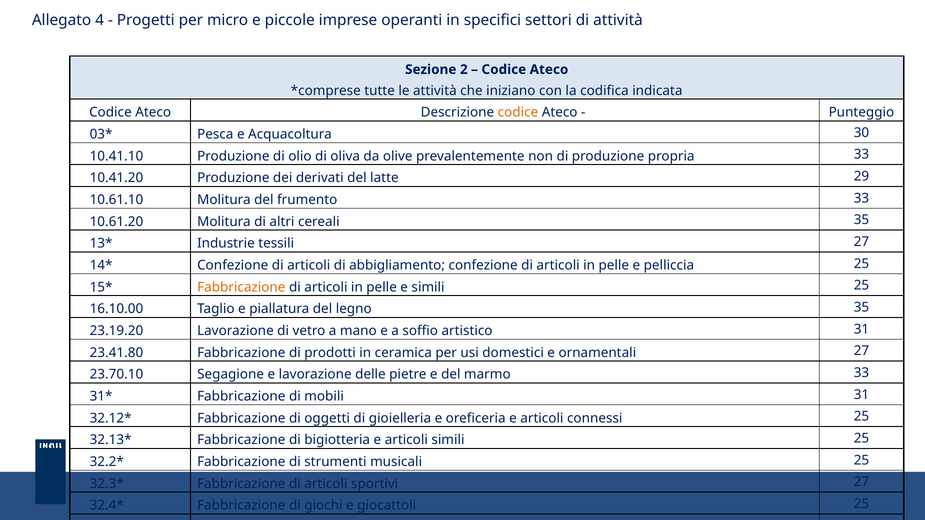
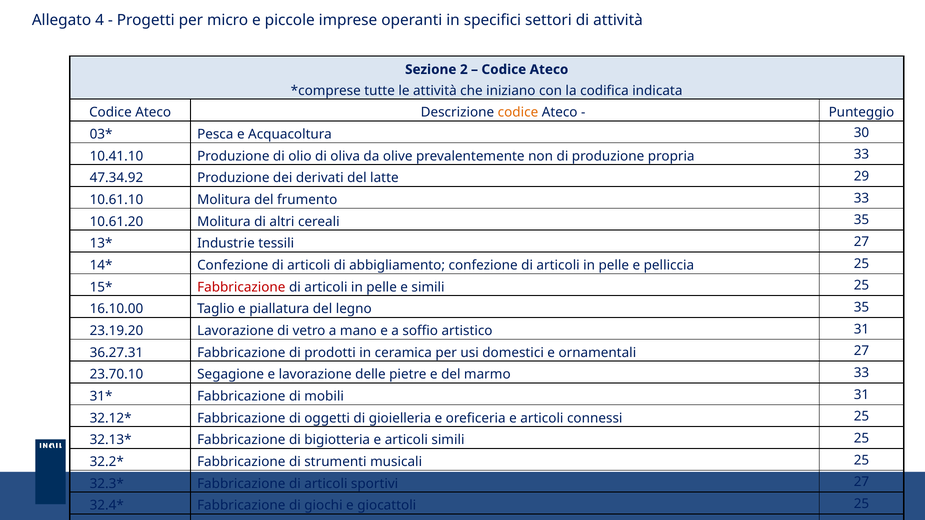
10.41.20: 10.41.20 -> 47.34.92
Fabbricazione at (241, 287) colour: orange -> red
23.41.80: 23.41.80 -> 36.27.31
